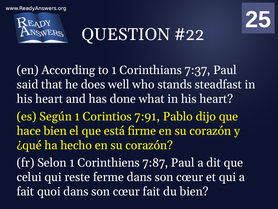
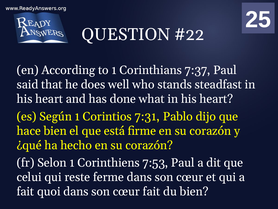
7:91: 7:91 -> 7:31
7:87: 7:87 -> 7:53
